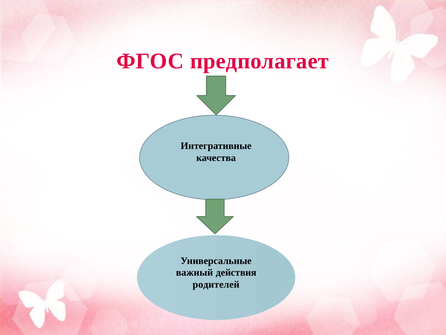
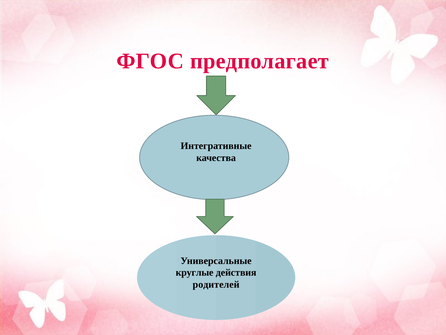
важный: важный -> круглые
